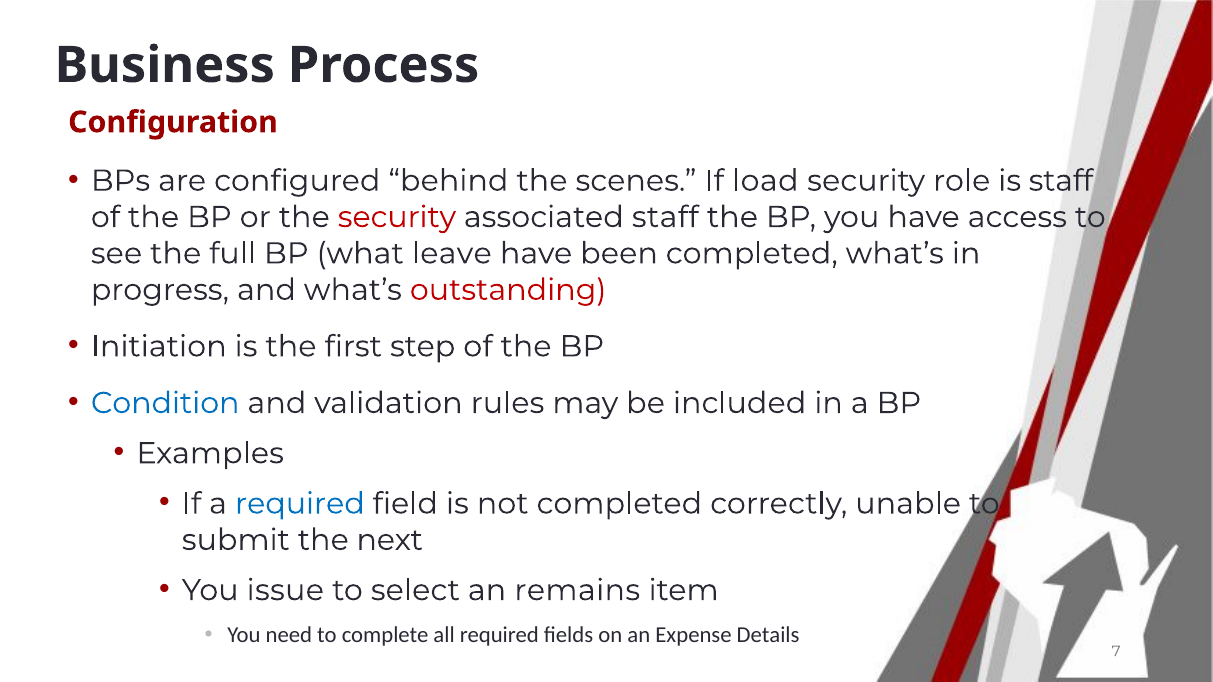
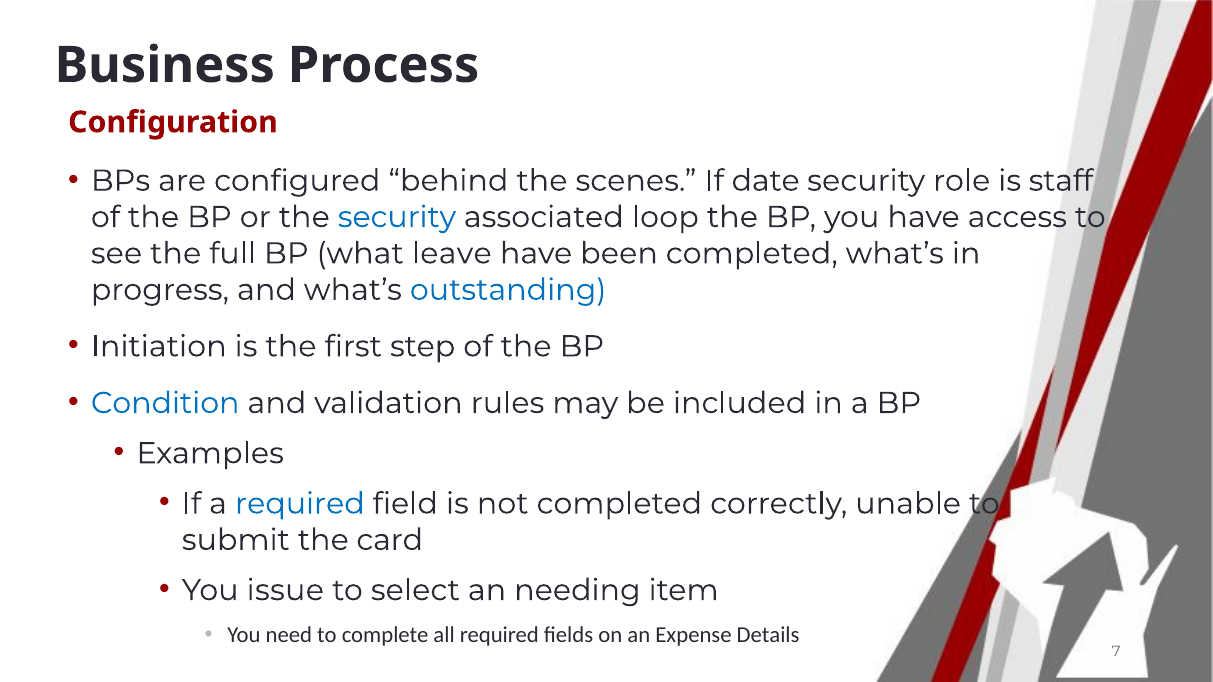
load: load -> date
security at (397, 217) colour: red -> blue
associated staff: staff -> loop
outstanding colour: red -> blue
next: next -> card
remains: remains -> needing
